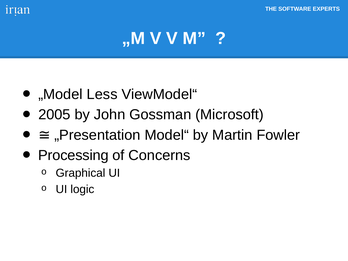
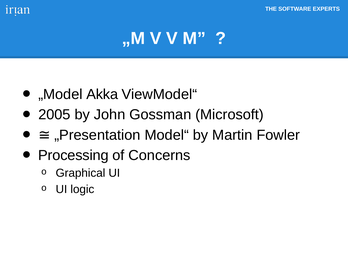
Less: Less -> Akka
